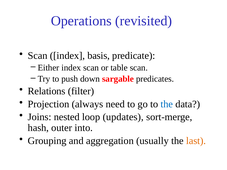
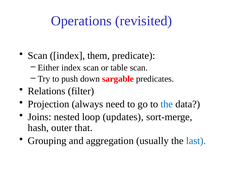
basis: basis -> them
into: into -> that
last colour: orange -> blue
